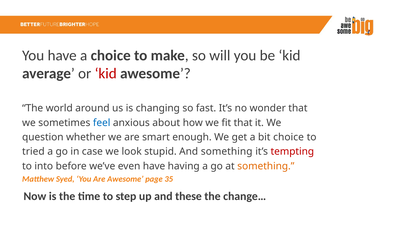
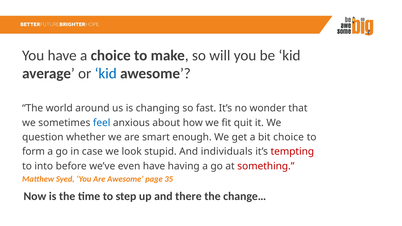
kid at (106, 74) colour: red -> blue
fit that: that -> quit
tried: tried -> form
And something: something -> individuals
something at (266, 166) colour: orange -> red
these: these -> there
